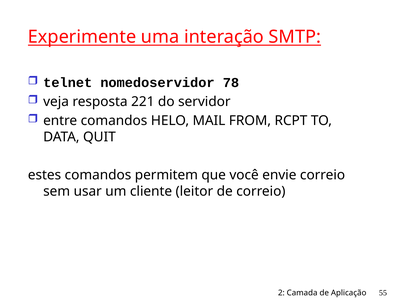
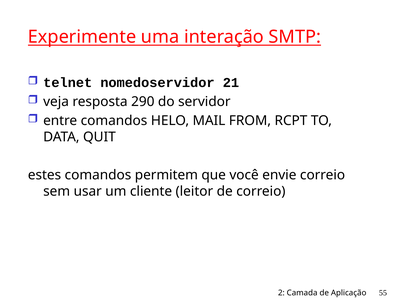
78: 78 -> 21
221: 221 -> 290
